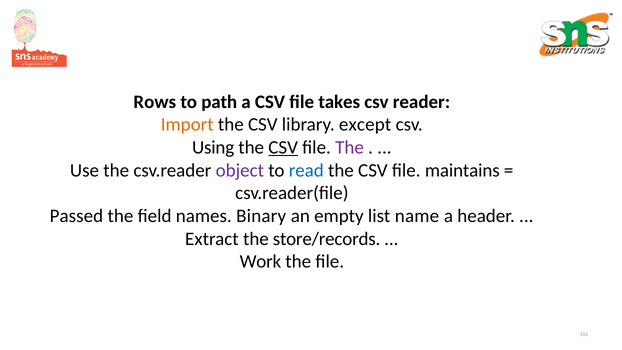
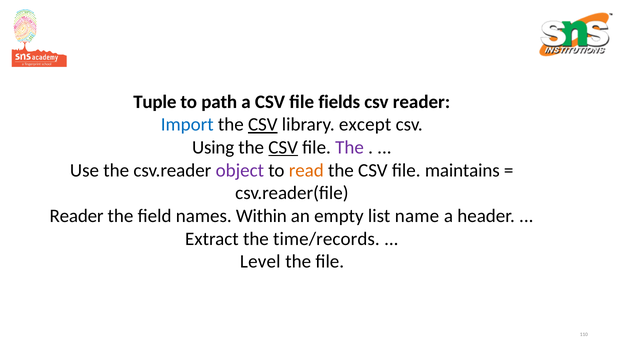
Rows: Rows -> Tuple
takes: takes -> fields
Import colour: orange -> blue
CSV at (263, 125) underline: none -> present
read colour: blue -> orange
Passed at (76, 216): Passed -> Reader
Binary: Binary -> Within
store/records: store/records -> time/records
Work: Work -> Level
